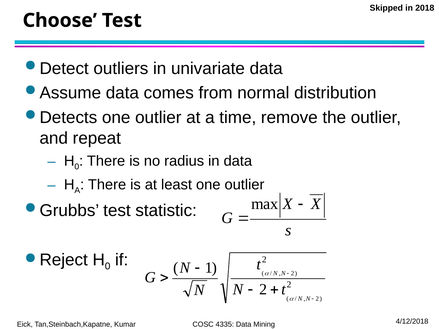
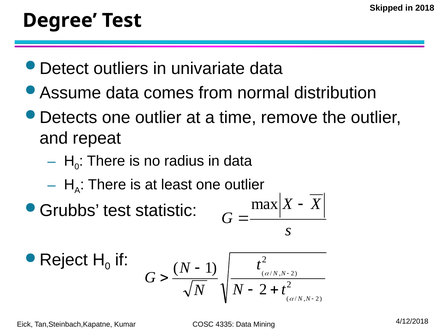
Choose: Choose -> Degree
